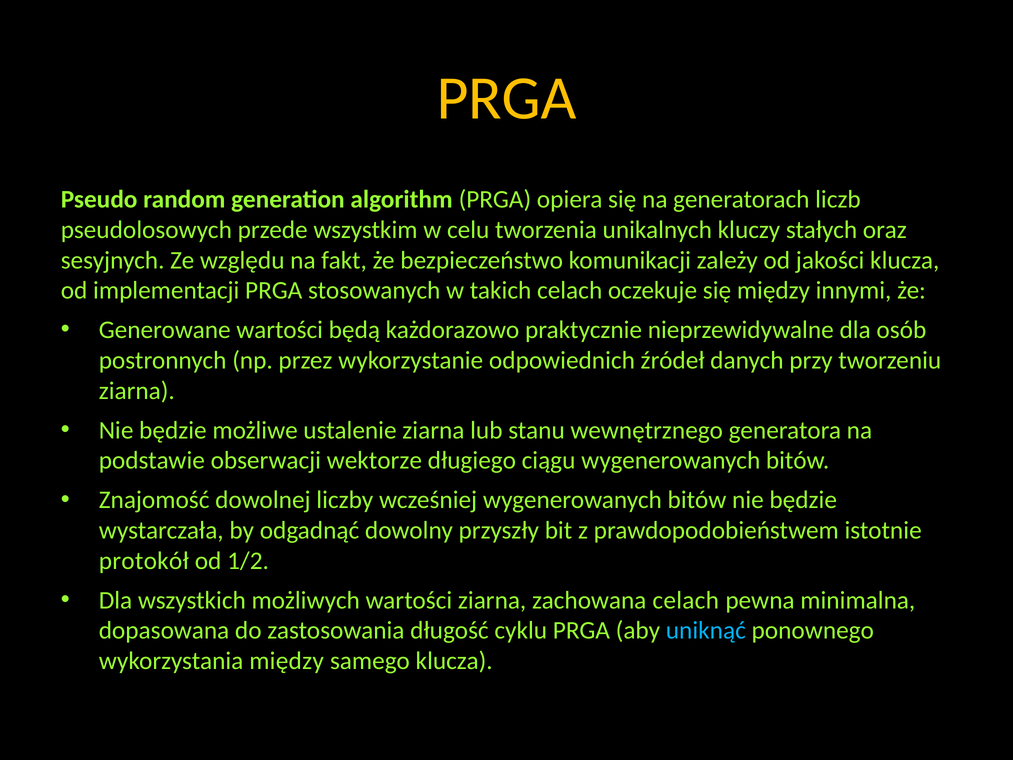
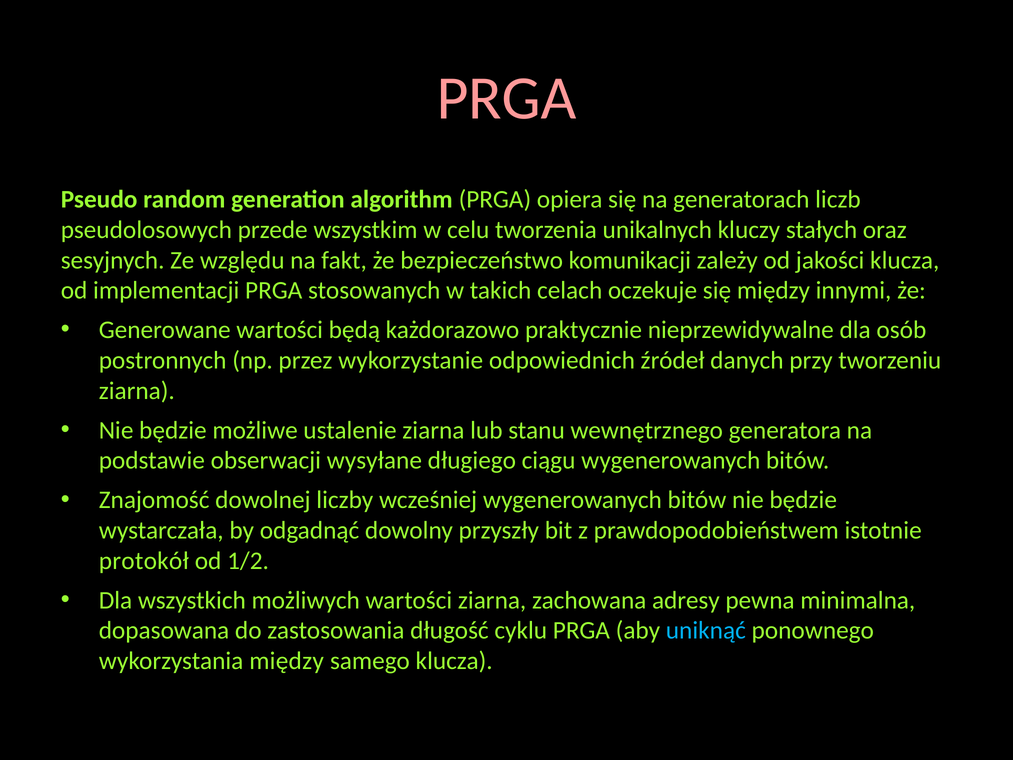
PRGA at (506, 98) colour: yellow -> pink
wektorze: wektorze -> wysyłane
zachowana celach: celach -> adresy
